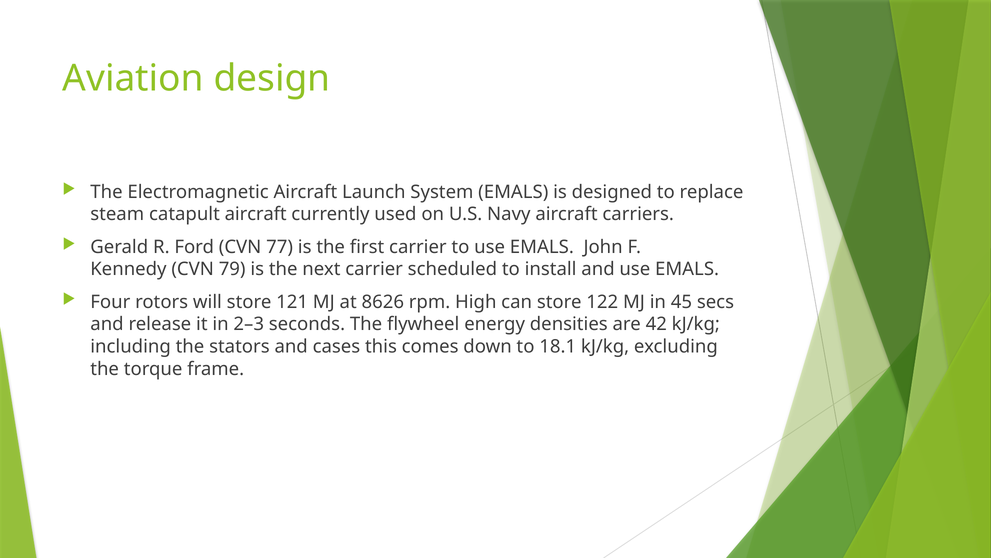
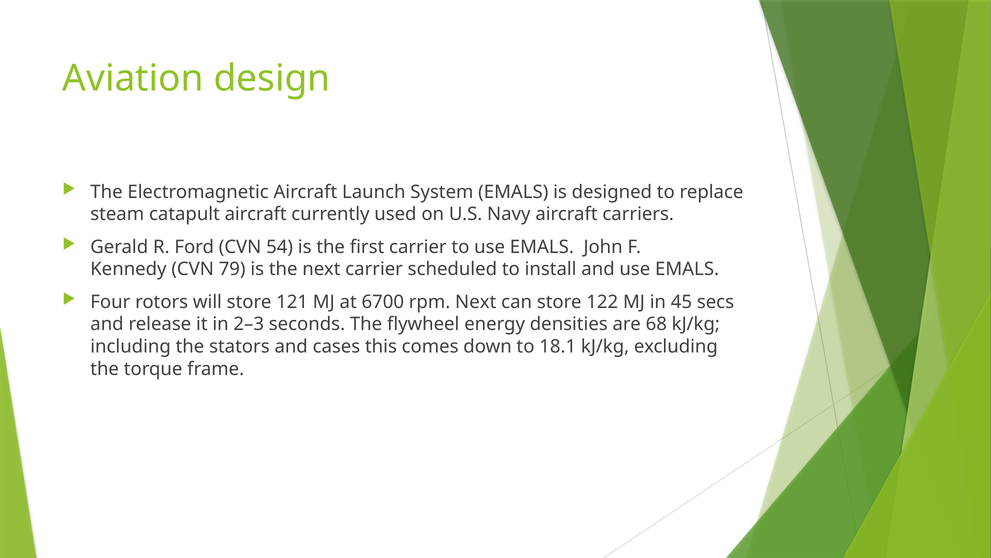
77: 77 -> 54
8626: 8626 -> 6700
rpm High: High -> Next
42: 42 -> 68
